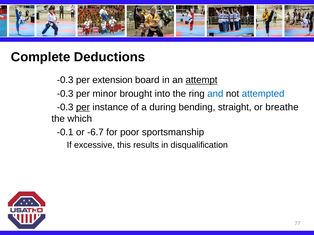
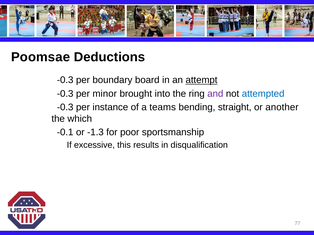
Complete: Complete -> Poomsae
extension: extension -> boundary
and colour: blue -> purple
per at (83, 107) underline: present -> none
during: during -> teams
breathe: breathe -> another
-6.7: -6.7 -> -1.3
